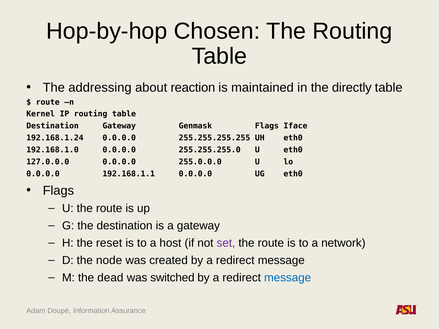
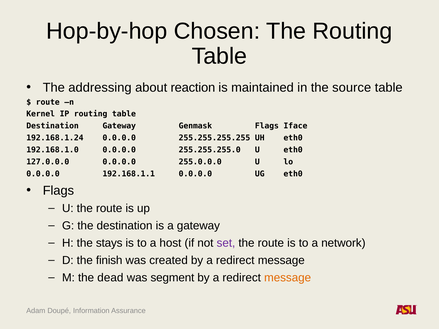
directly: directly -> source
reset: reset -> stays
node: node -> finish
switched: switched -> segment
message at (288, 278) colour: blue -> orange
